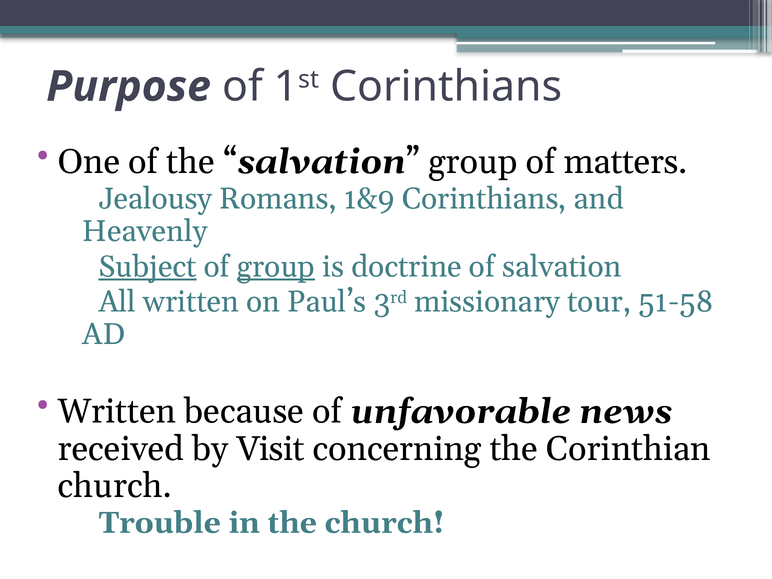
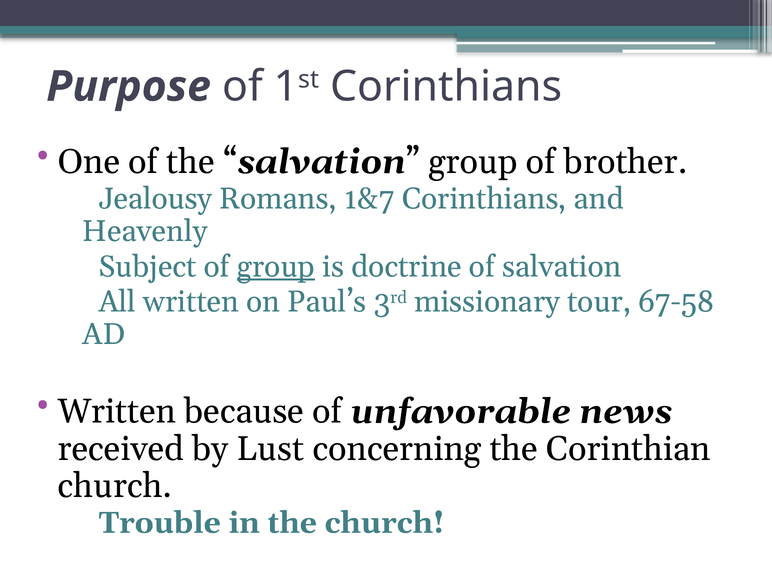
matters: matters -> brother
1&9: 1&9 -> 1&7
Subject underline: present -> none
51-58: 51-58 -> 67-58
Visit: Visit -> Lust
